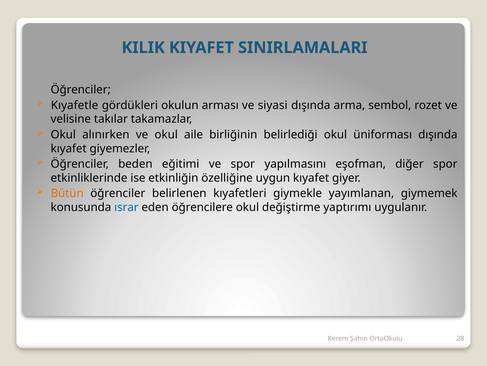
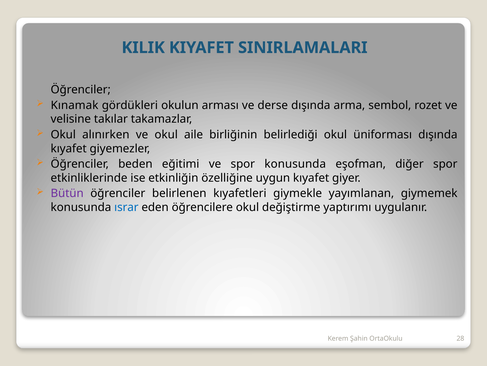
Kıyafetle: Kıyafetle -> Kınamak
siyasi: siyasi -> derse
spor yapılmasını: yapılmasını -> konusunda
Bütün colour: orange -> purple
